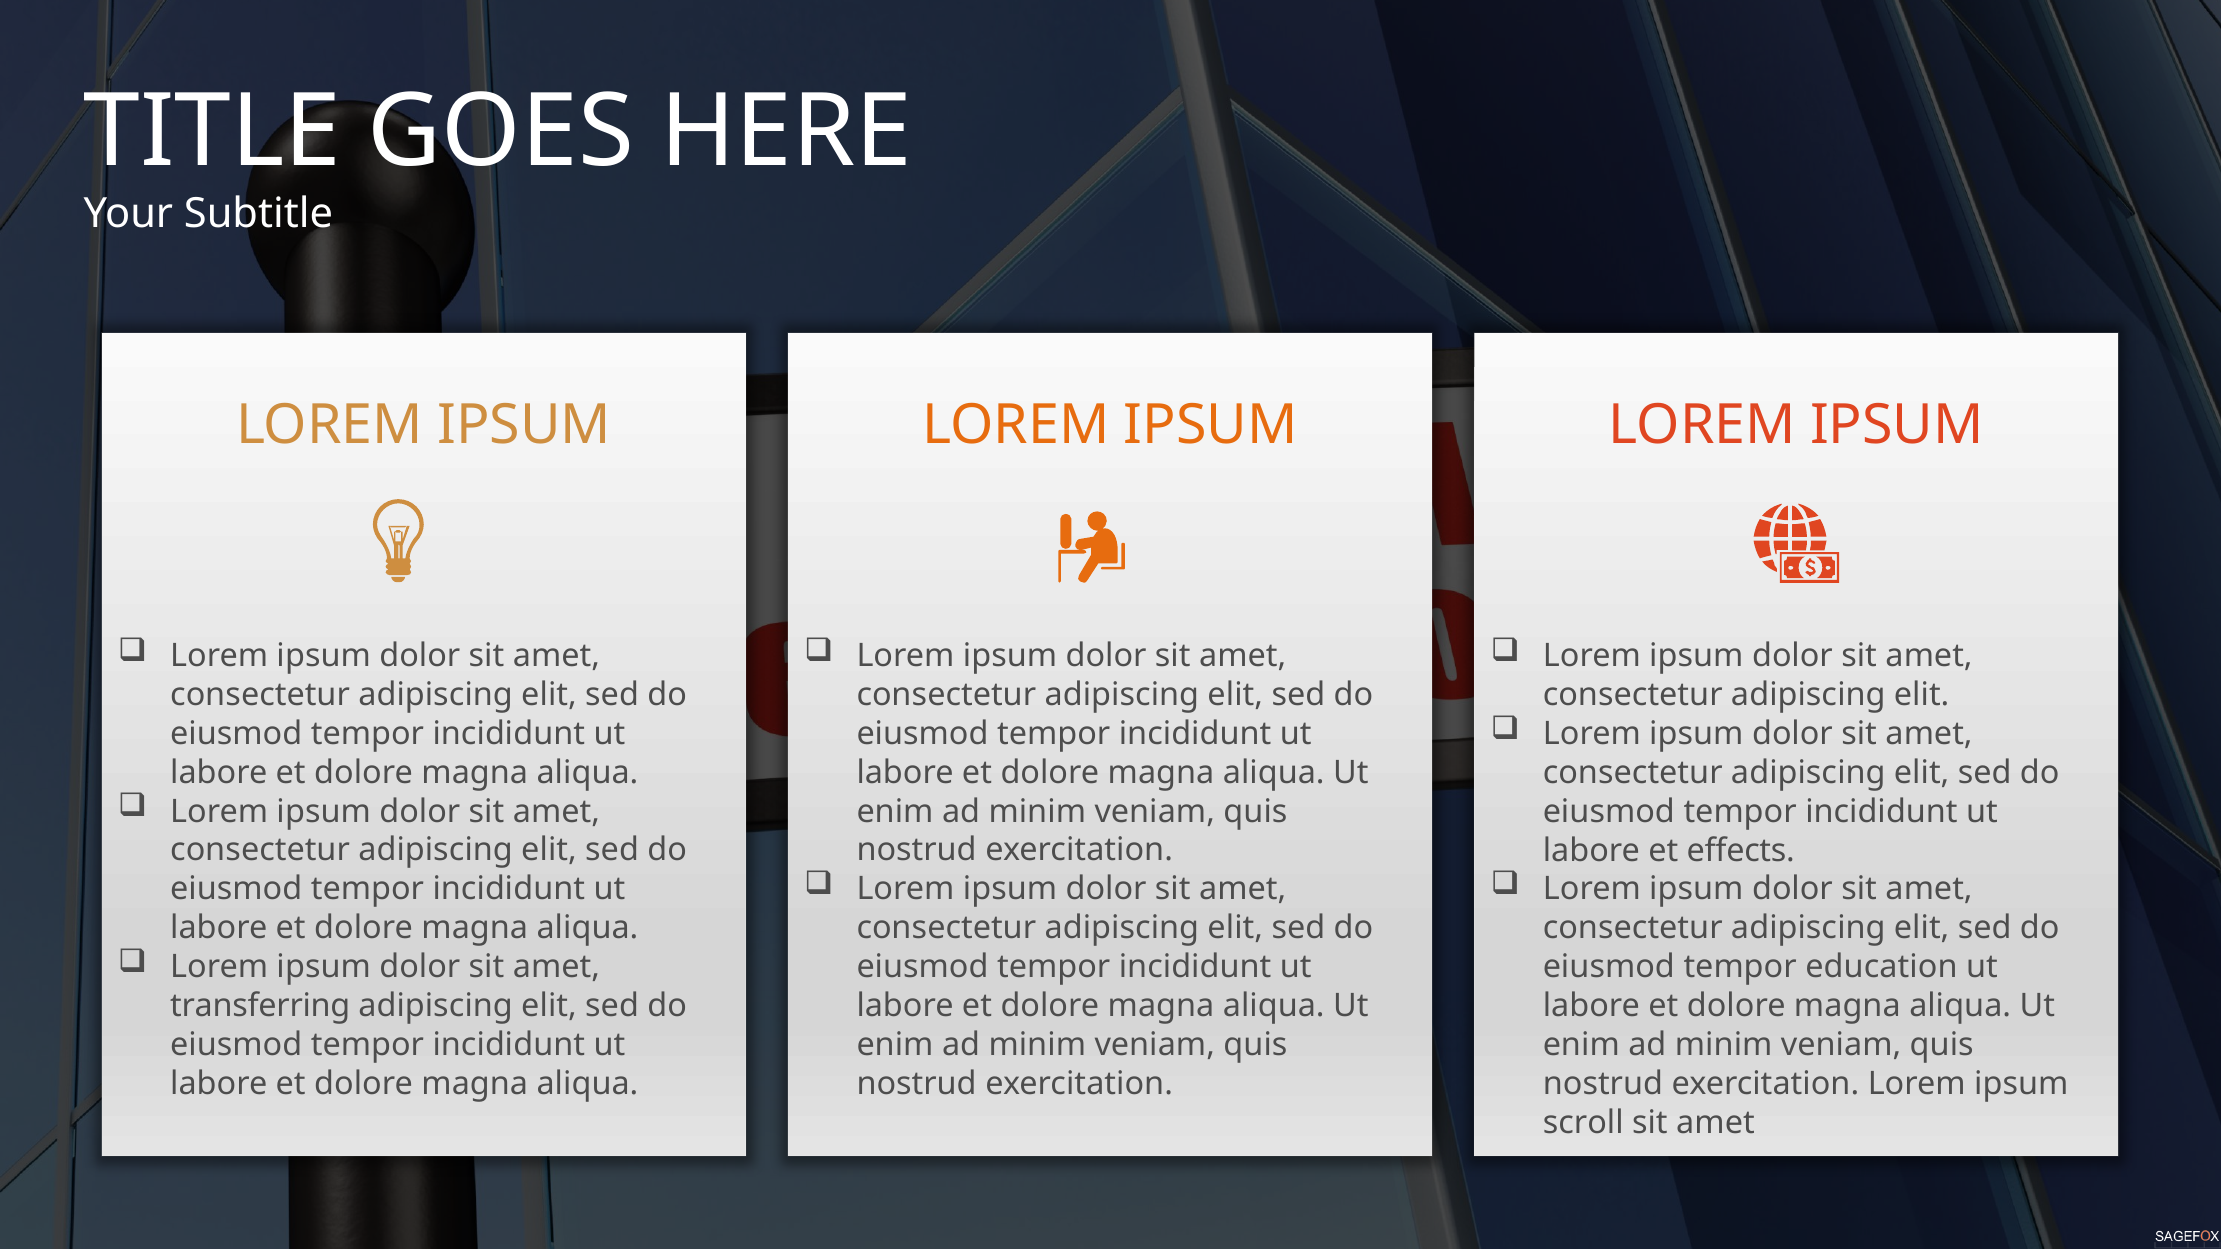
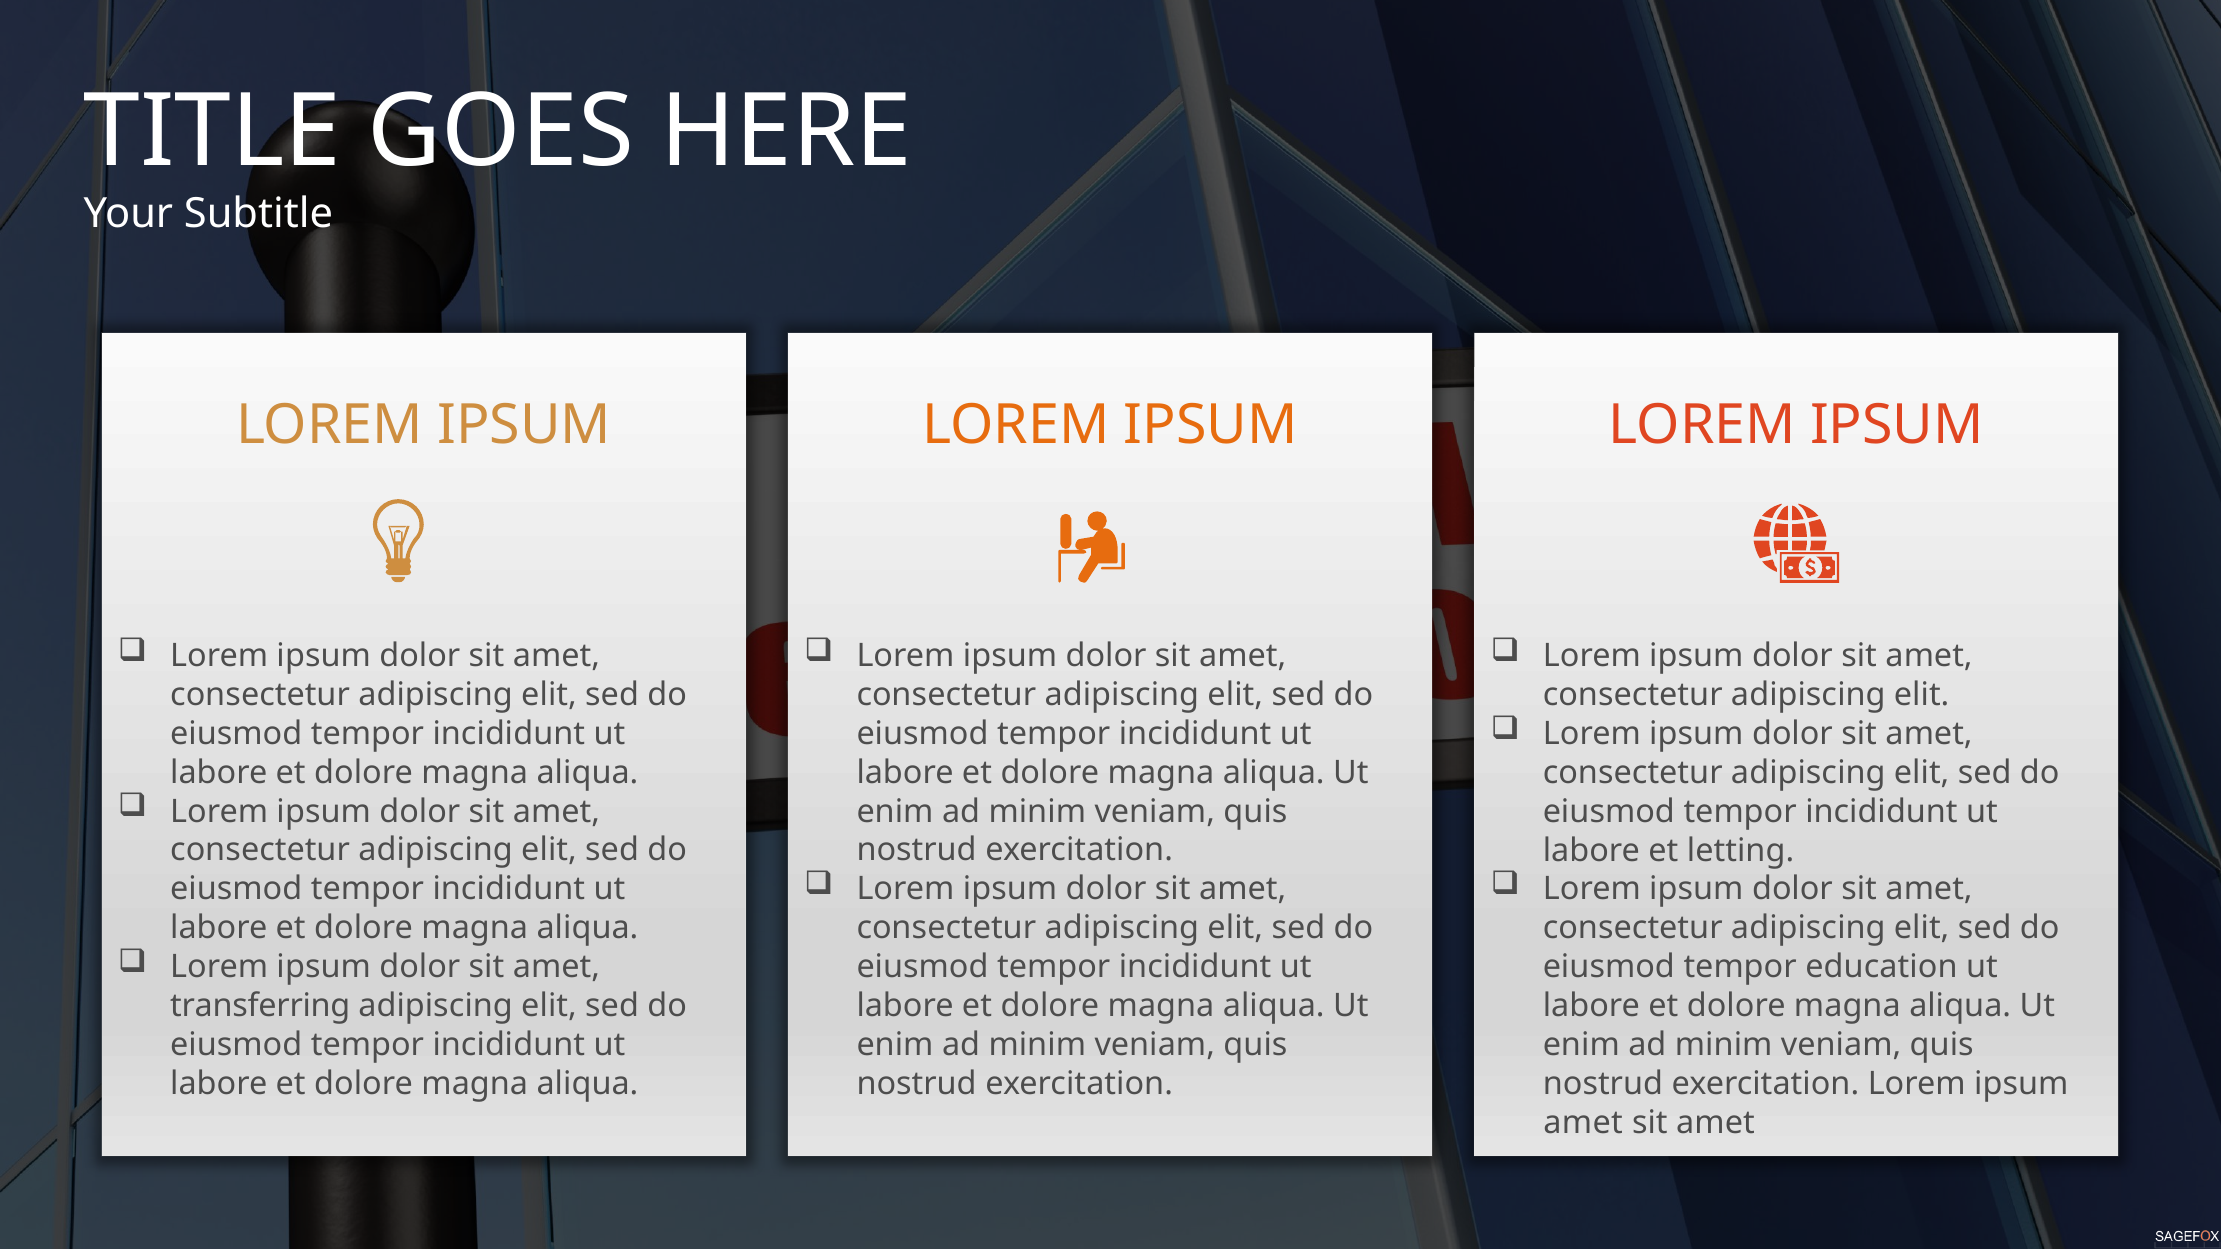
effects: effects -> letting
scroll at (1583, 1123): scroll -> amet
